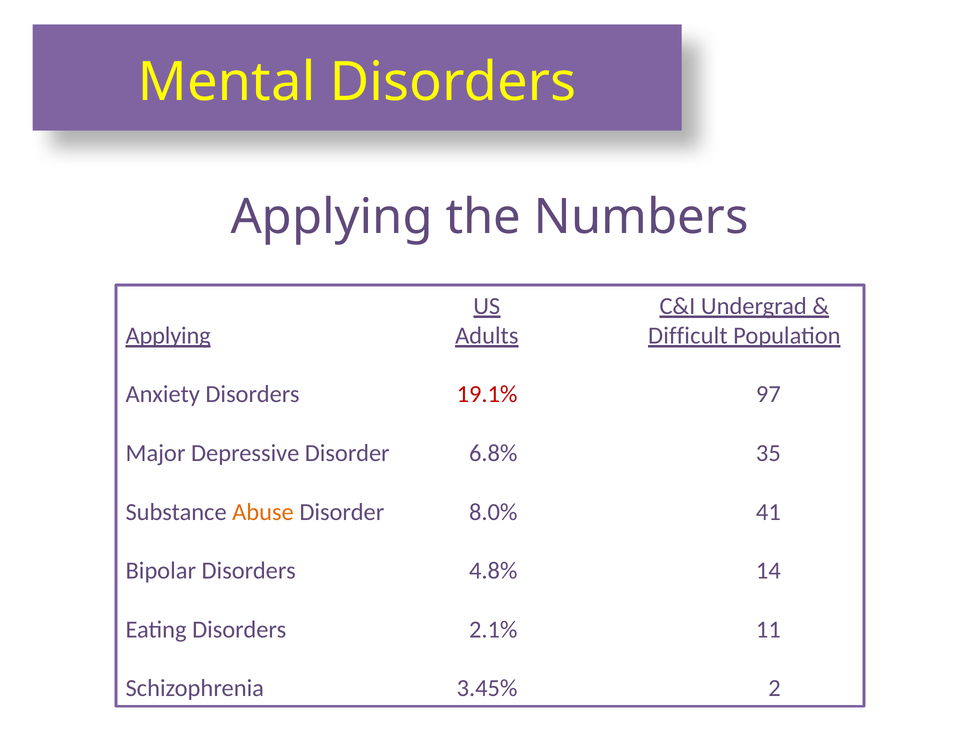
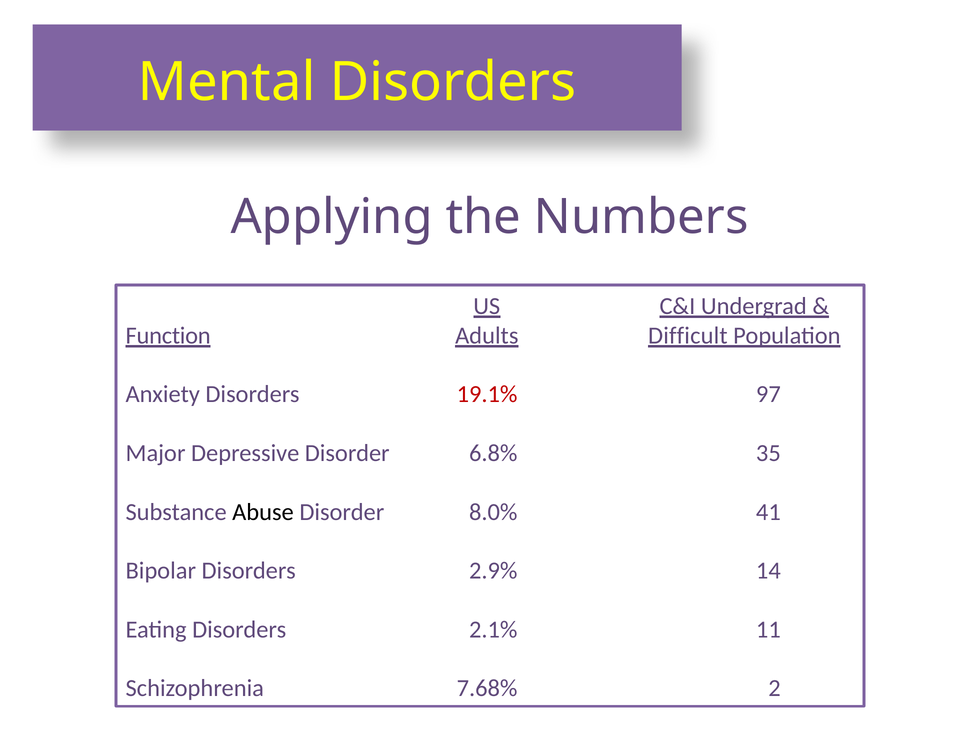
Applying at (168, 336): Applying -> Function
Abuse colour: orange -> black
4.8%: 4.8% -> 2.9%
3.45%: 3.45% -> 7.68%
